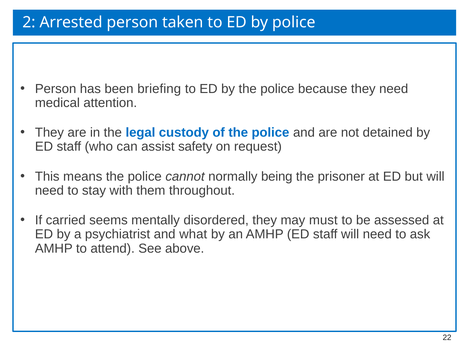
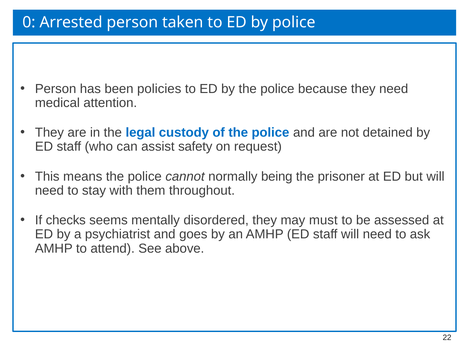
2: 2 -> 0
briefing: briefing -> policies
carried: carried -> checks
what: what -> goes
